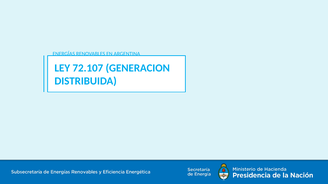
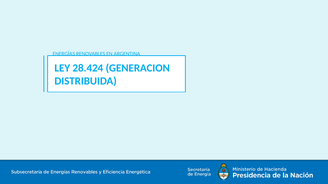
72.107: 72.107 -> 28.424
